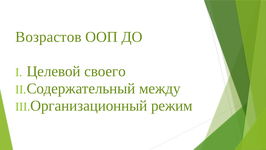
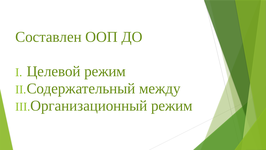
Возрастов: Возрастов -> Составлен
Целевой своего: своего -> режим
